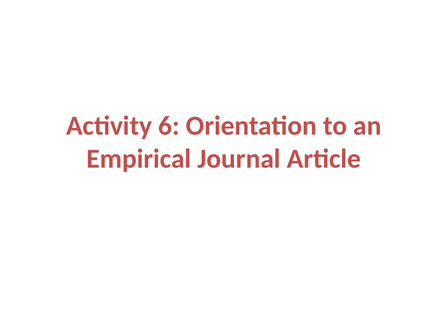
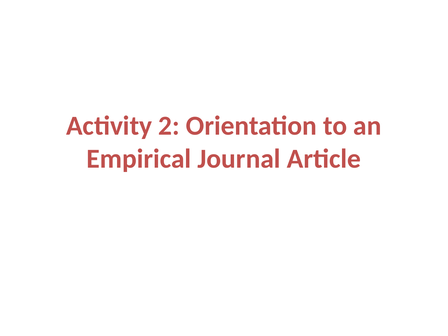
6: 6 -> 2
